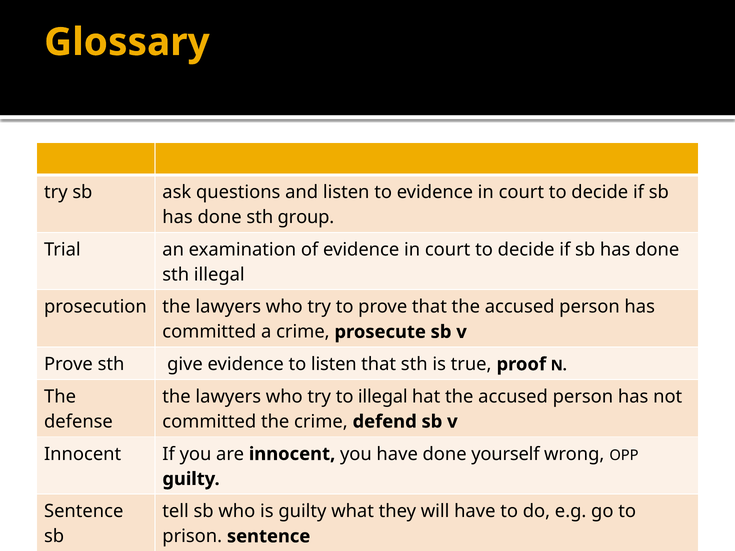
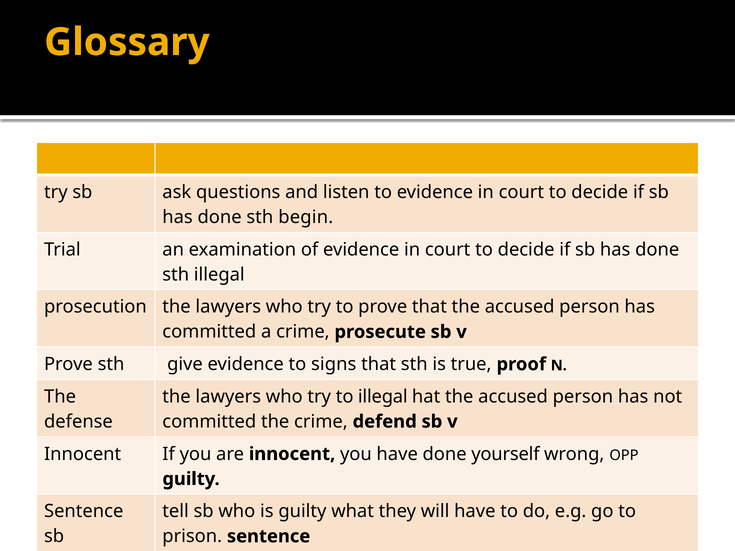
group: group -> begin
to listen: listen -> signs
